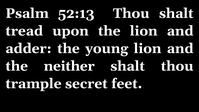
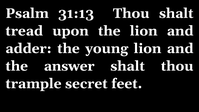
52:13: 52:13 -> 31:13
neither: neither -> answer
